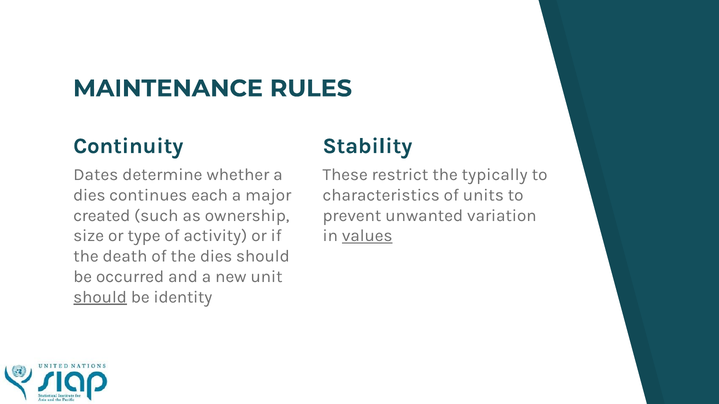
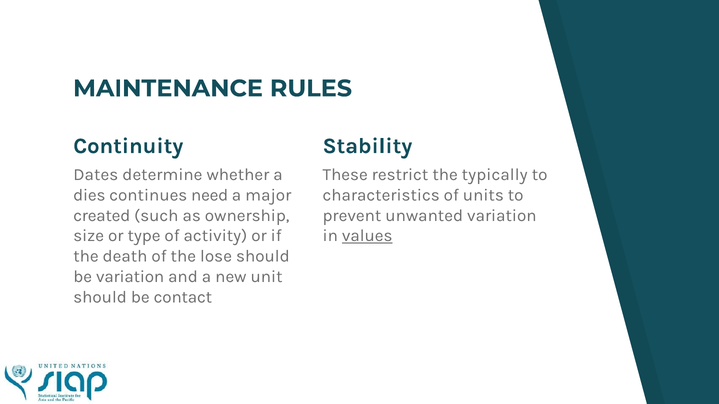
each: each -> need
the dies: dies -> lose
be occurred: occurred -> variation
should at (100, 297) underline: present -> none
identity: identity -> contact
